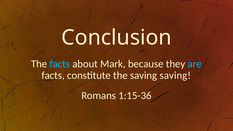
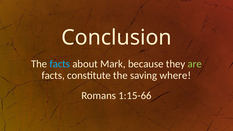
are colour: light blue -> light green
saving saving: saving -> where
1:15-36: 1:15-36 -> 1:15-66
